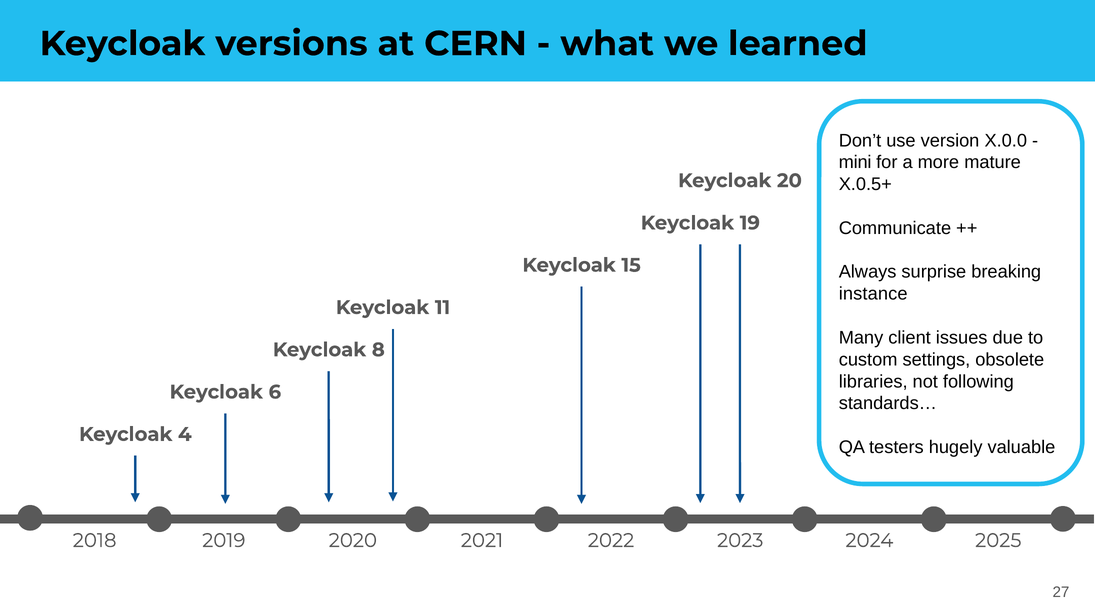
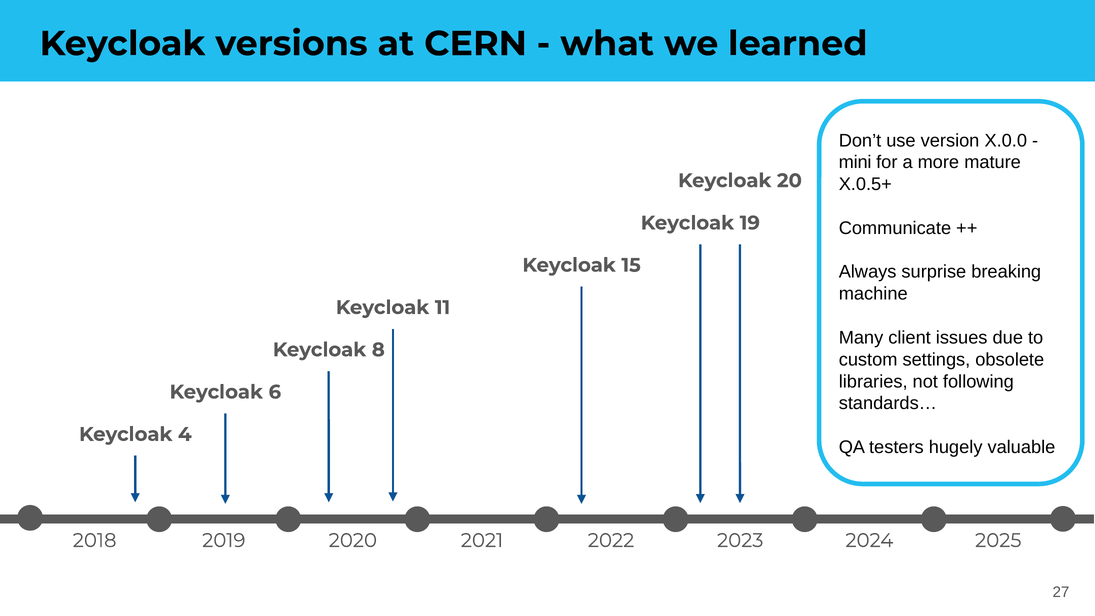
instance: instance -> machine
